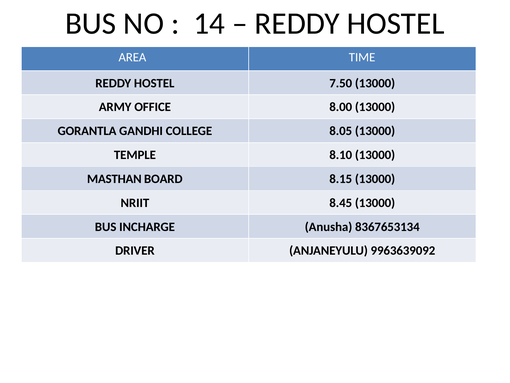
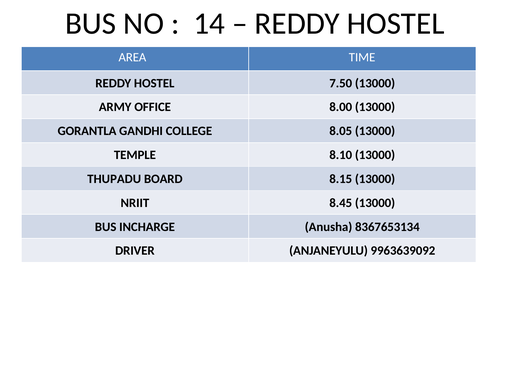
MASTHAN: MASTHAN -> THUPADU
